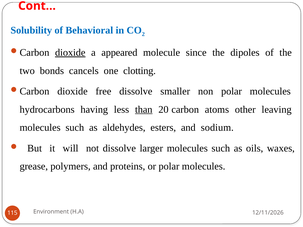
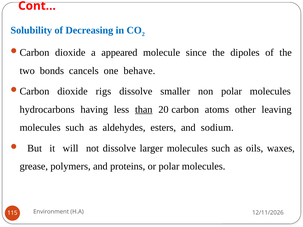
Behavioral: Behavioral -> Decreasing
dioxide at (70, 53) underline: present -> none
clotting: clotting -> behave
free: free -> rigs
